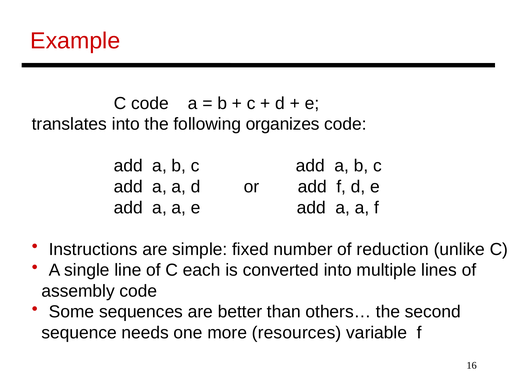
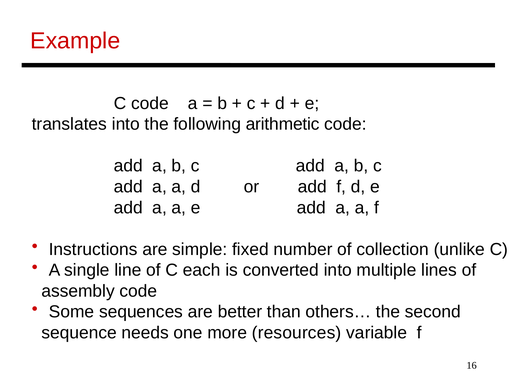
organizes: organizes -> arithmetic
reduction: reduction -> collection
